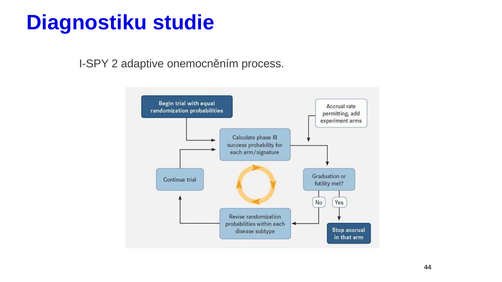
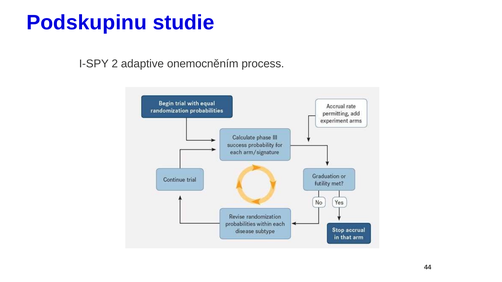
Diagnostiku: Diagnostiku -> Podskupinu
